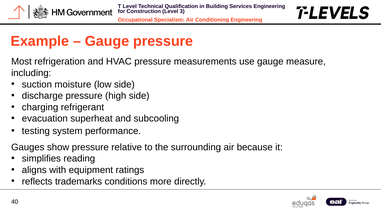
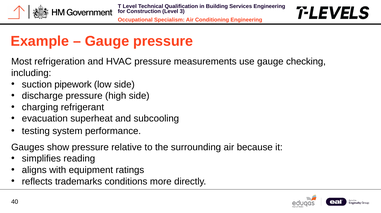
measure: measure -> checking
moisture: moisture -> pipework
